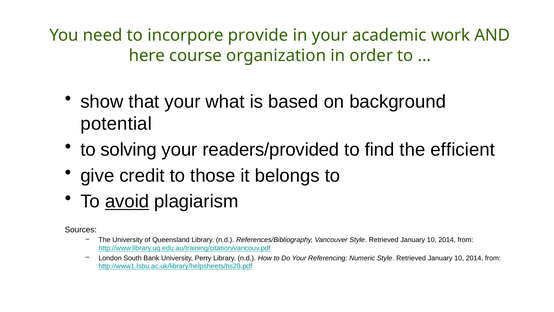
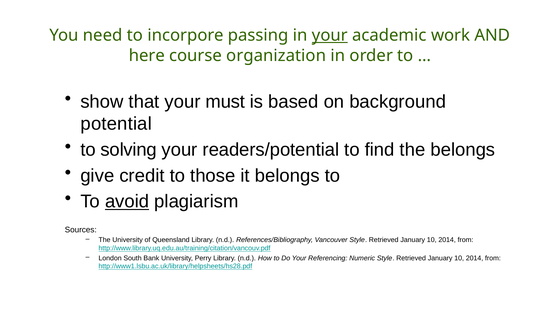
provide: provide -> passing
your at (330, 35) underline: none -> present
what: what -> must
readers/provided: readers/provided -> readers/potential
the efficient: efficient -> belongs
